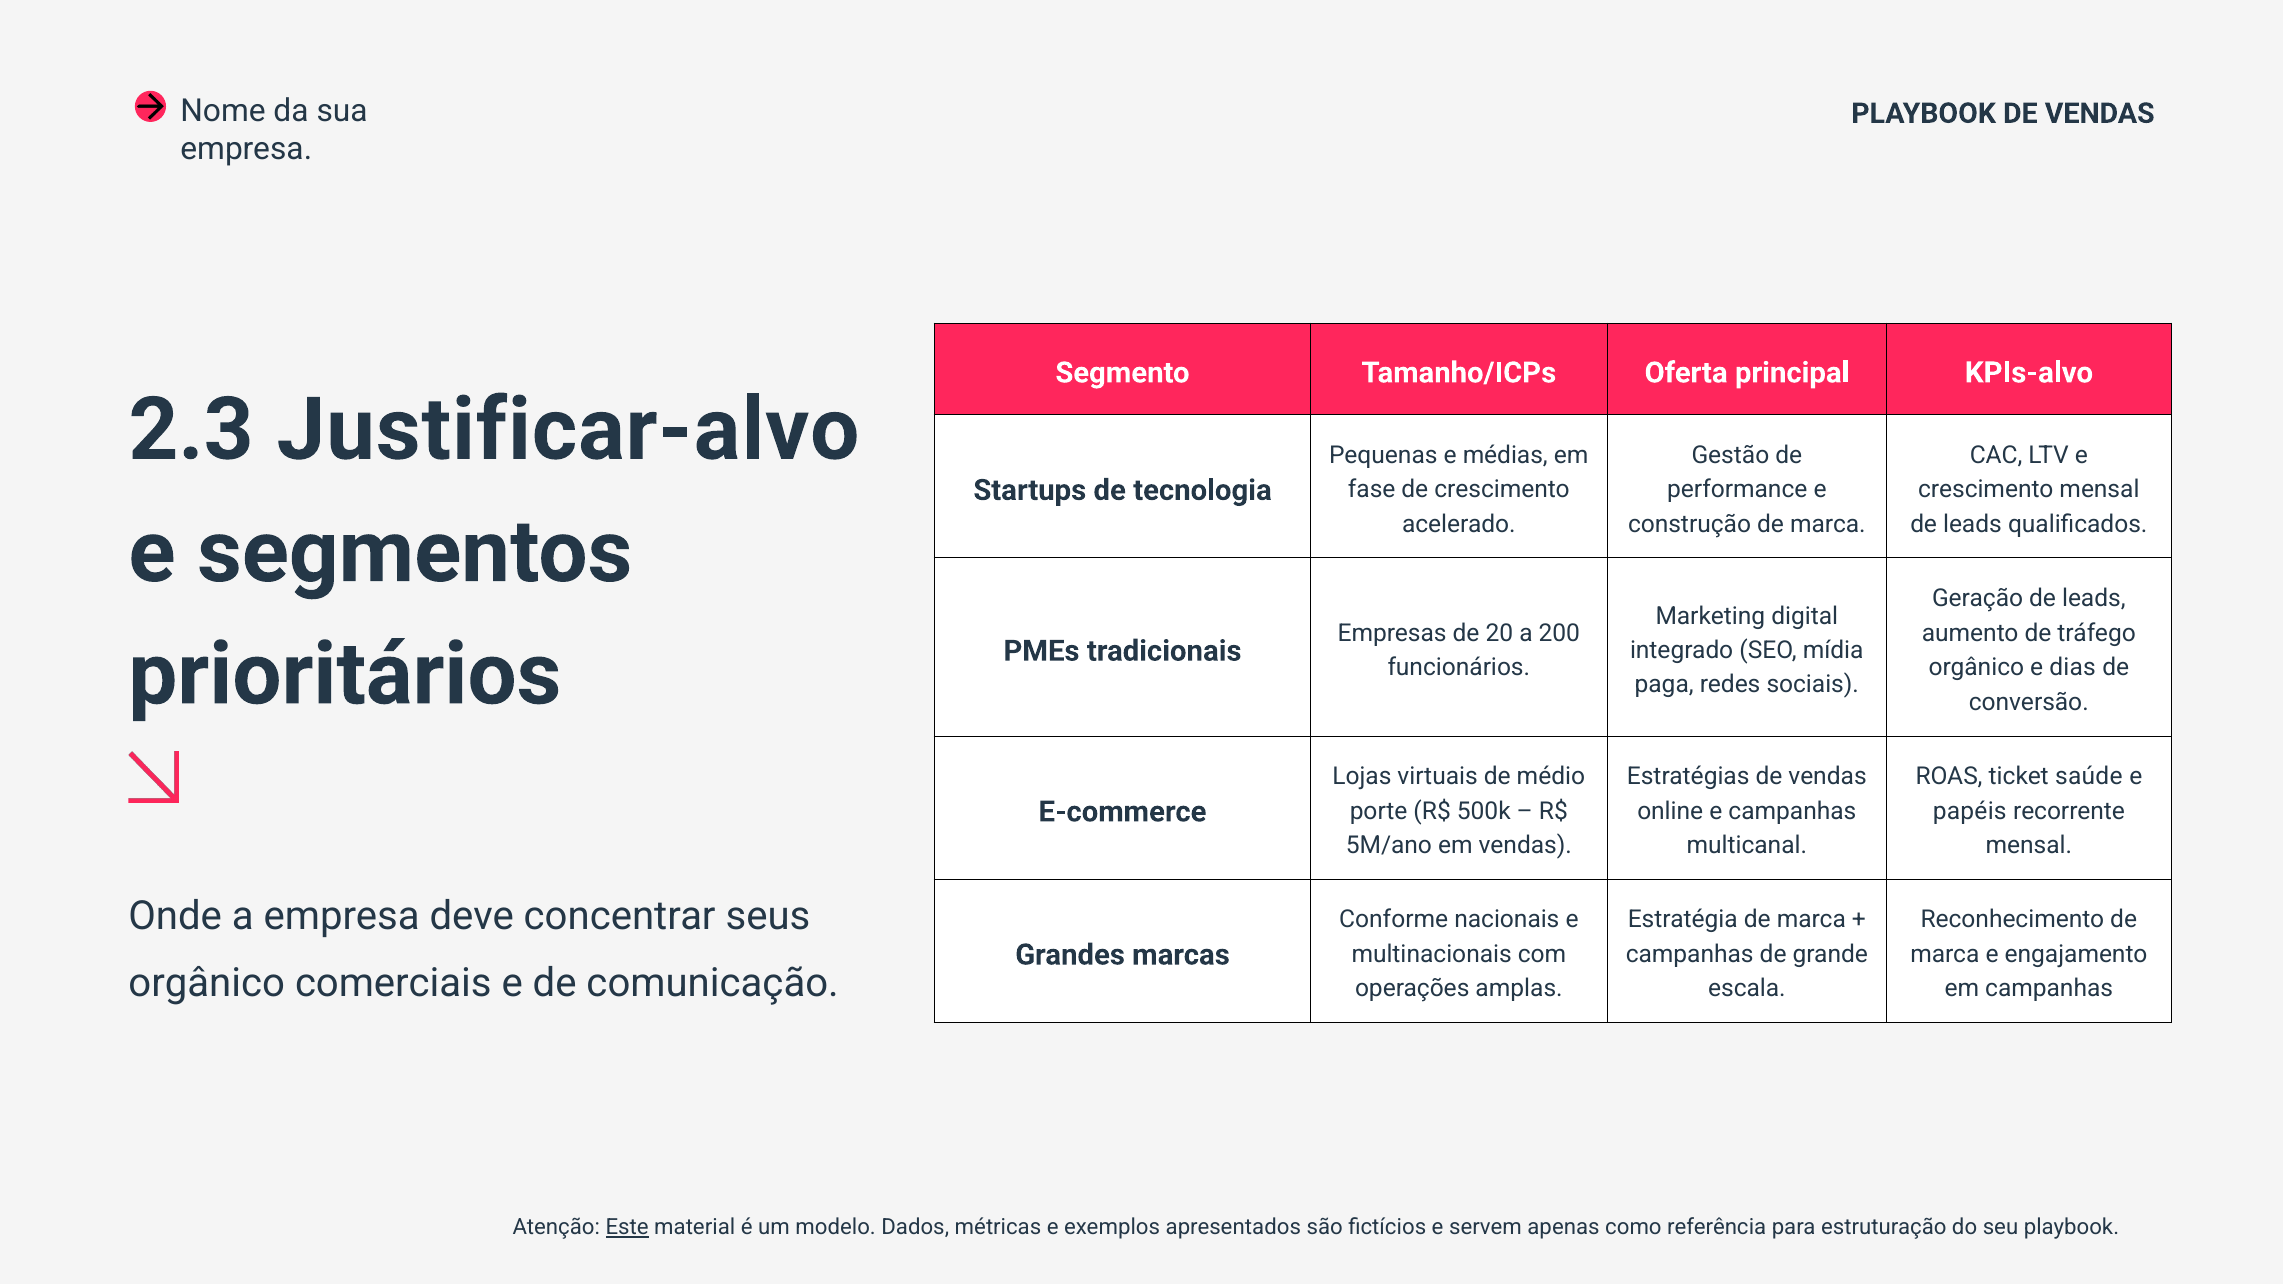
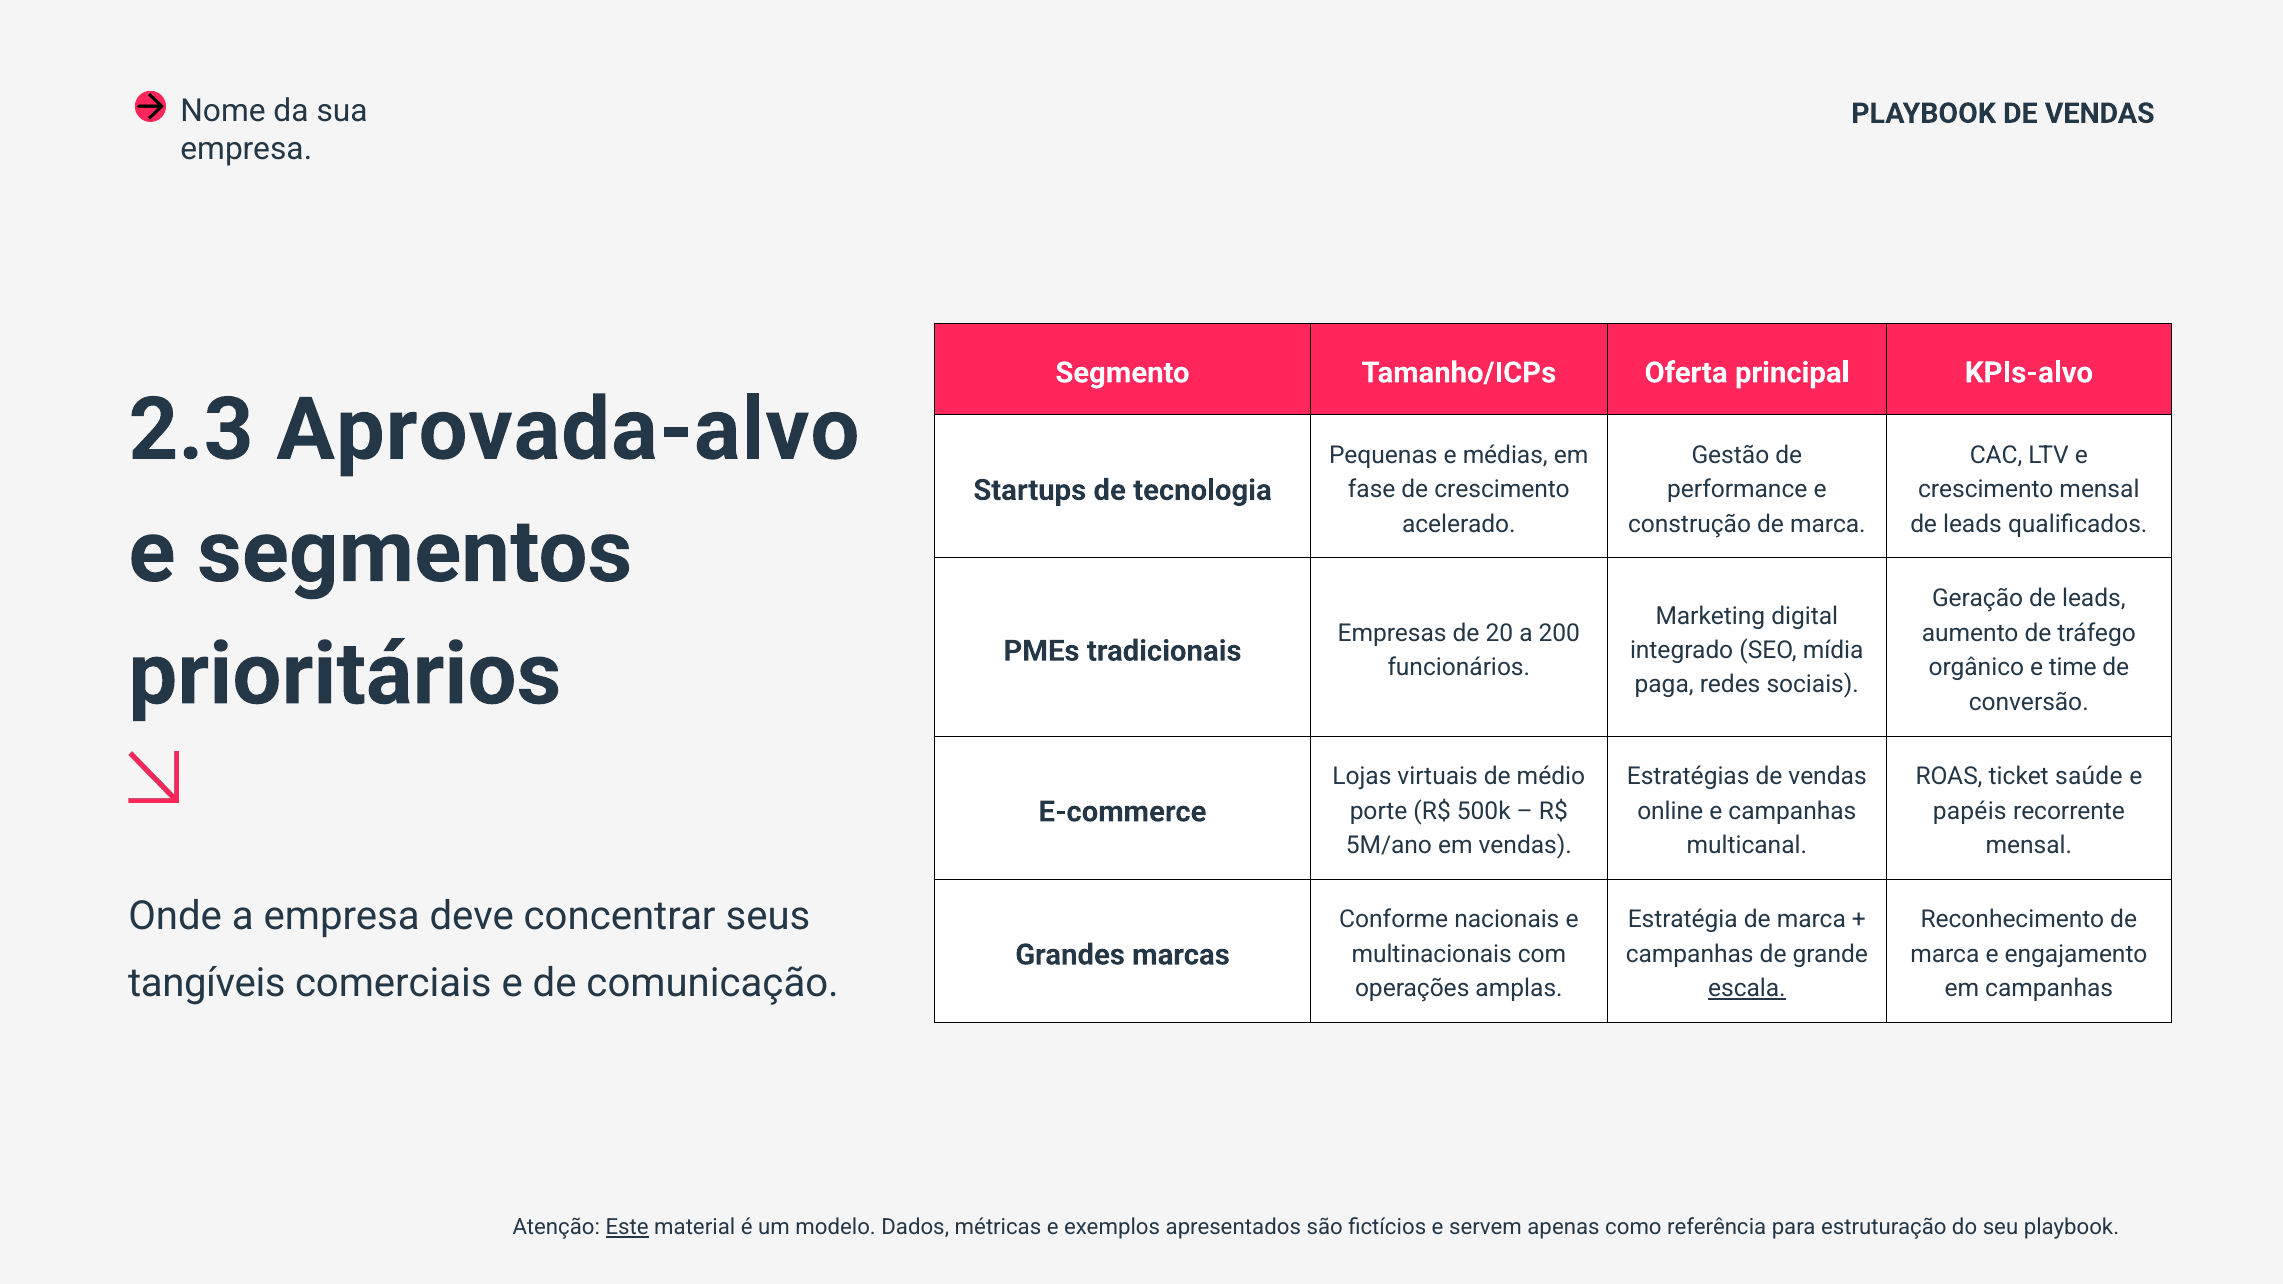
Justificar-alvo: Justificar-alvo -> Aprovada-alvo
dias: dias -> time
orgânico at (207, 984): orgânico -> tangíveis
escala underline: none -> present
